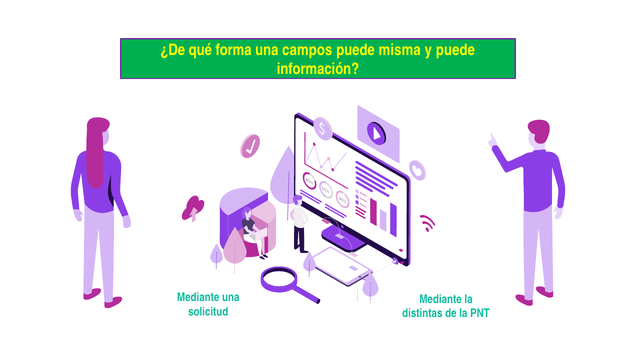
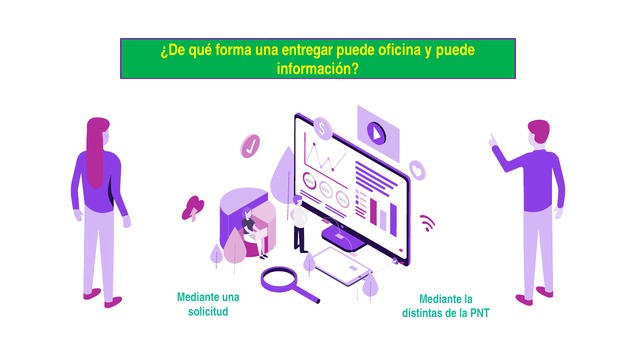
campos: campos -> entregar
misma: misma -> oficina
